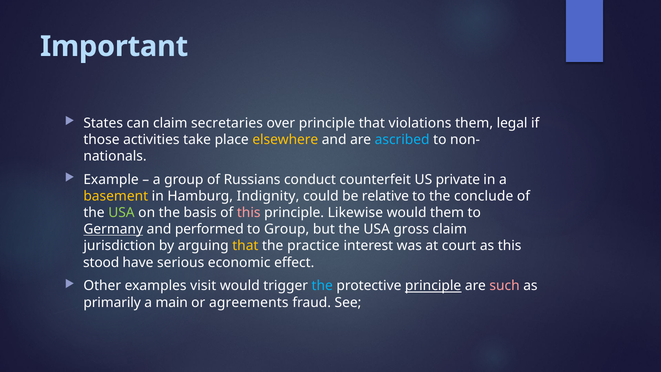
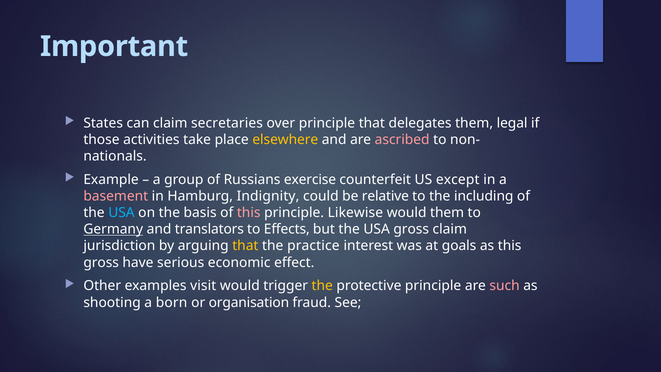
violations: violations -> delegates
ascribed colour: light blue -> pink
conduct: conduct -> exercise
private: private -> except
basement colour: yellow -> pink
conclude: conclude -> including
USA at (121, 213) colour: light green -> light blue
performed: performed -> translators
to Group: Group -> Effects
court: court -> goals
stood at (101, 262): stood -> gross
the at (322, 286) colour: light blue -> yellow
principle at (433, 286) underline: present -> none
primarily: primarily -> shooting
main: main -> born
agreements: agreements -> organisation
